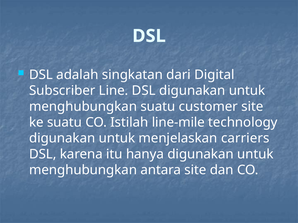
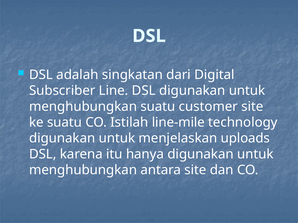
carriers: carriers -> uploads
